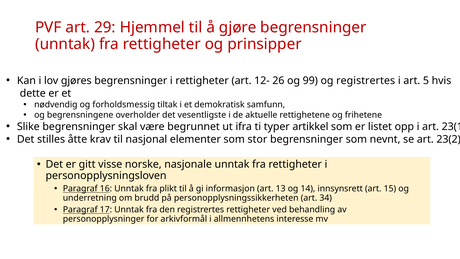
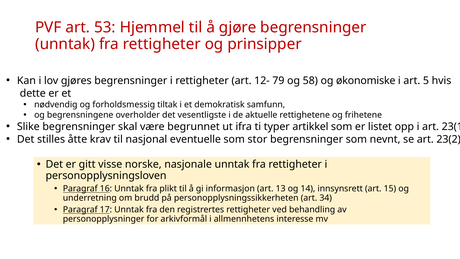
29: 29 -> 53
26: 26 -> 79
99: 99 -> 58
og registrertes: registrertes -> økonomiske
elementer: elementer -> eventuelle
